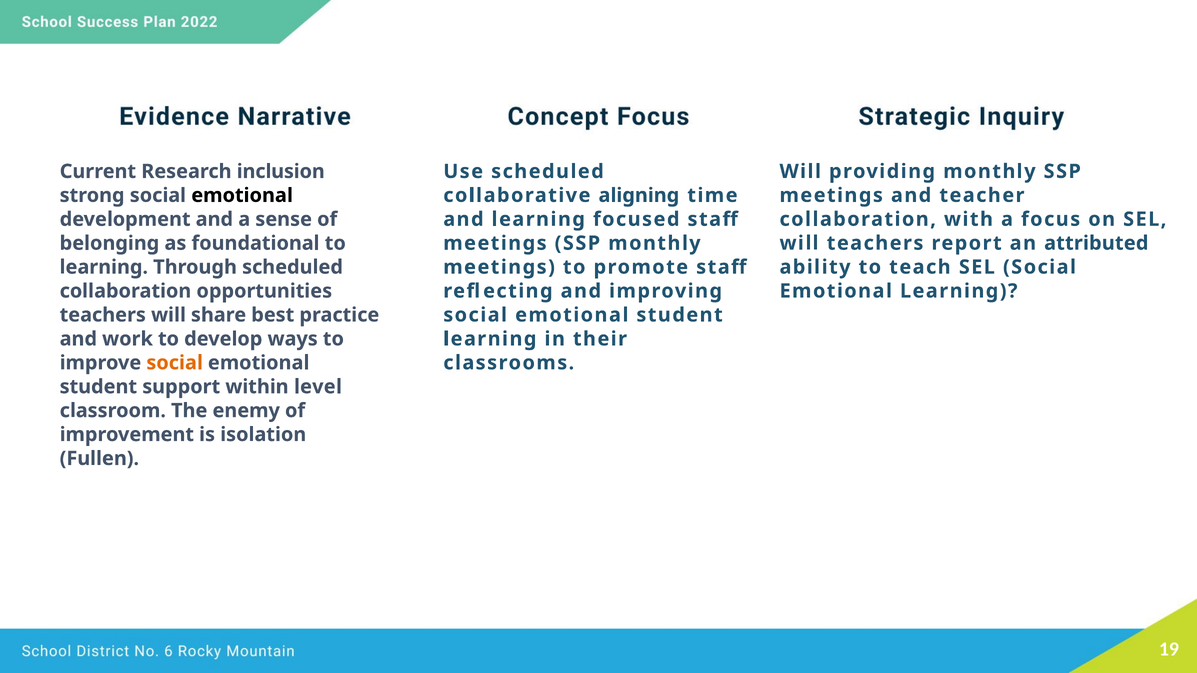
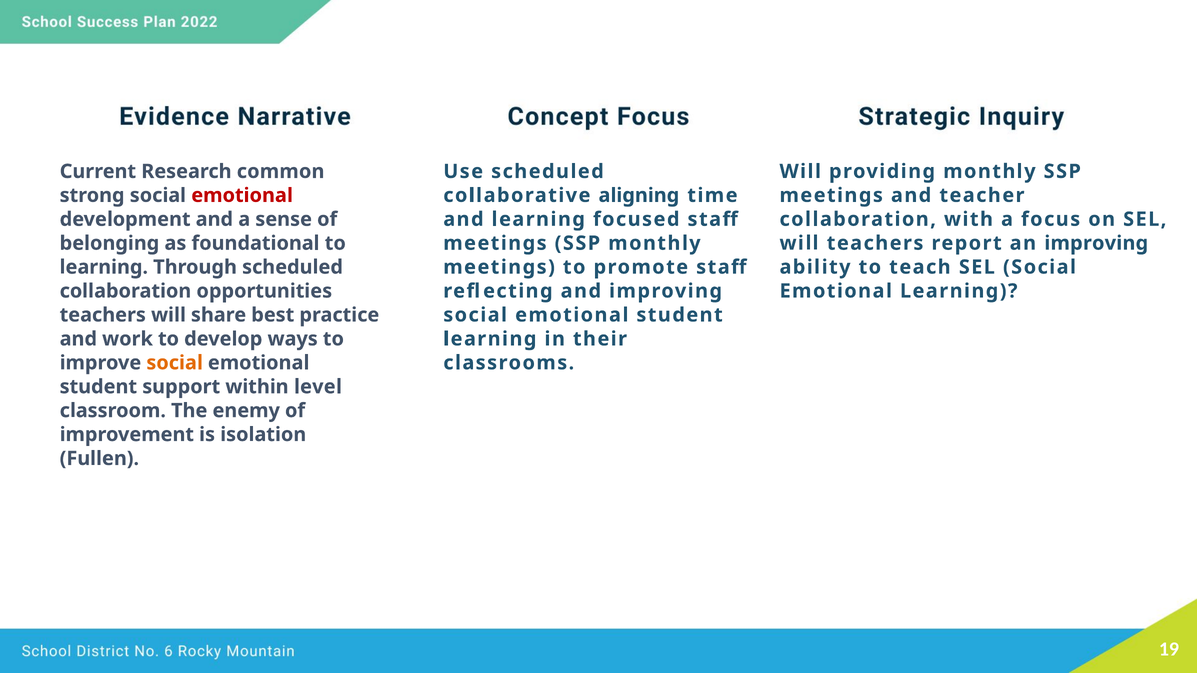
inclusion: inclusion -> common
emotional at (242, 195) colour: black -> red
an attributed: attributed -> improving
